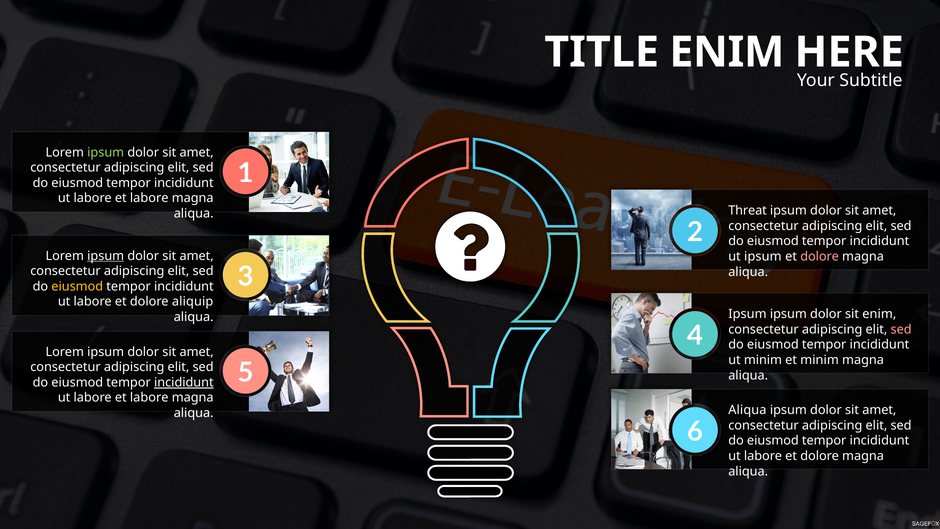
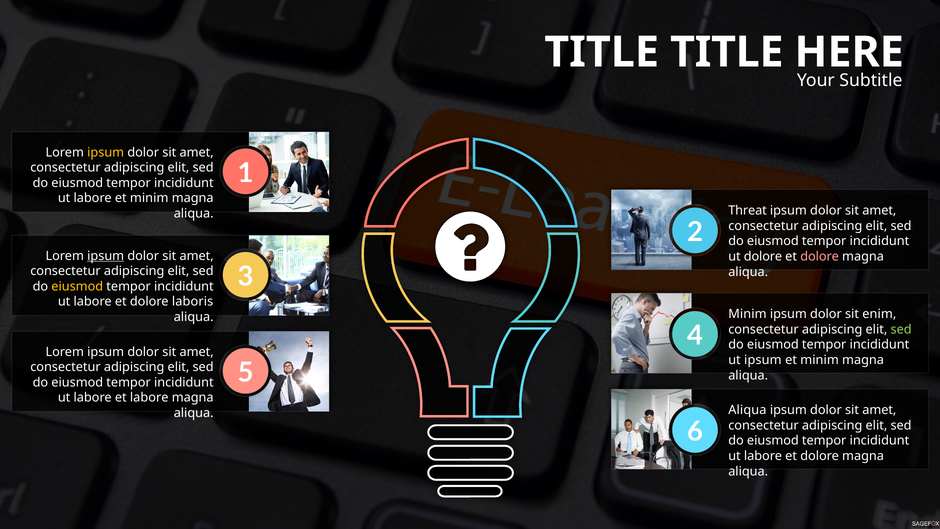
TITLE ENIM: ENIM -> TITLE
ipsum at (106, 152) colour: light green -> yellow
labore at (149, 198): labore -> minim
ut ipsum: ipsum -> dolore
aliquip: aliquip -> laboris
Ipsum at (747, 314): Ipsum -> Minim
sed at (901, 329) colour: pink -> light green
ut minim: minim -> ipsum
incididunt at (184, 382) underline: present -> none
